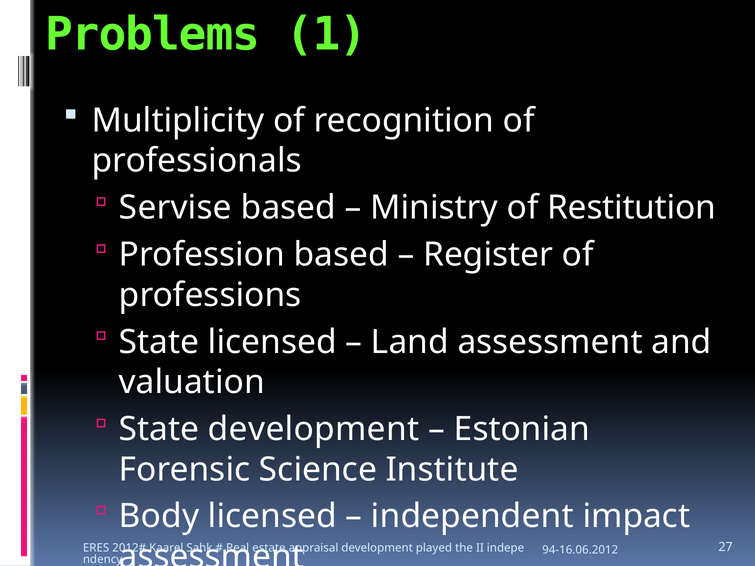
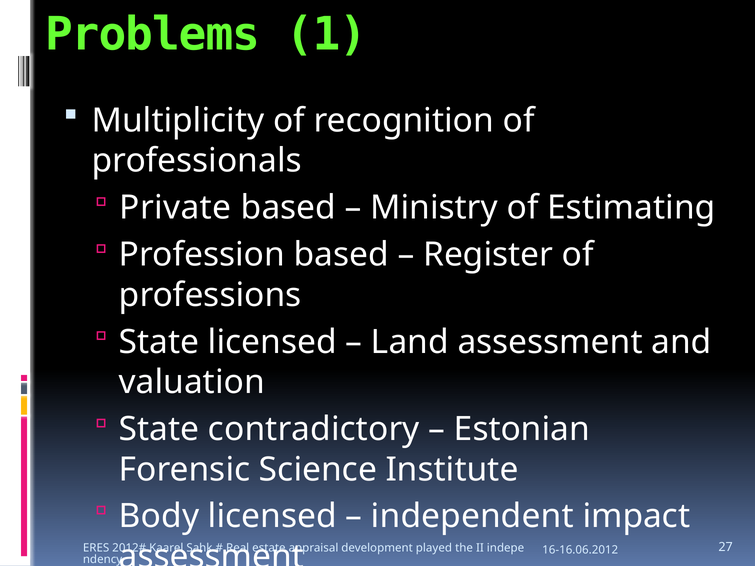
Servise: Servise -> Private
Restitution: Restitution -> Estimating
State development: development -> contradictory
94-16.06.2012: 94-16.06.2012 -> 16-16.06.2012
